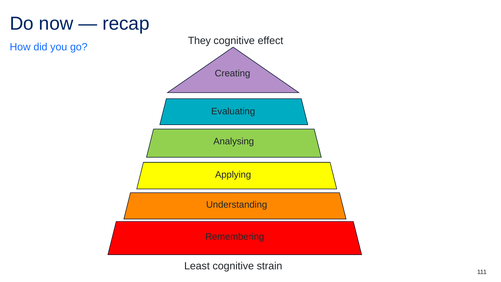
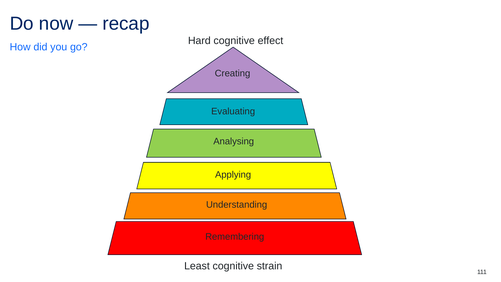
They: They -> Hard
